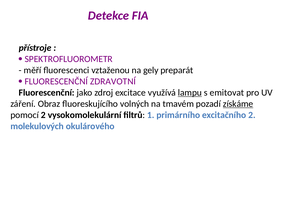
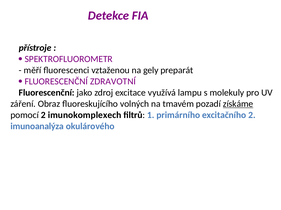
lampu underline: present -> none
emitovat: emitovat -> molekuly
vysokomolekulární: vysokomolekulární -> imunokomplexech
molekulových: molekulových -> imunoanalýza
